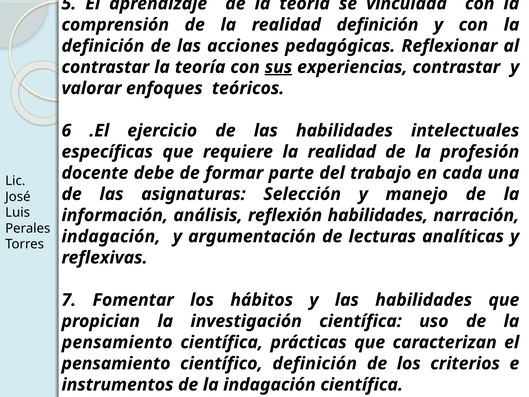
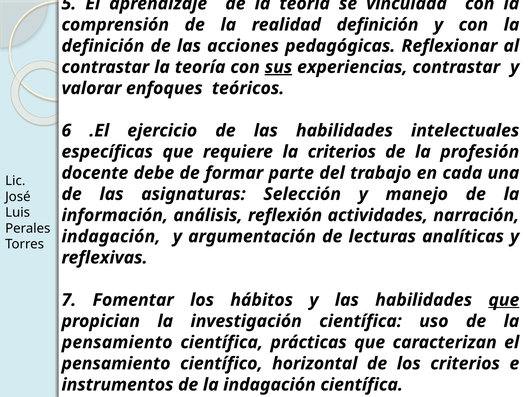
requiere la realidad: realidad -> criterios
reflexión habilidades: habilidades -> actividades
que at (504, 300) underline: none -> present
científico definición: definición -> horizontal
